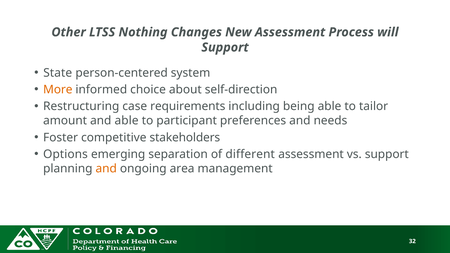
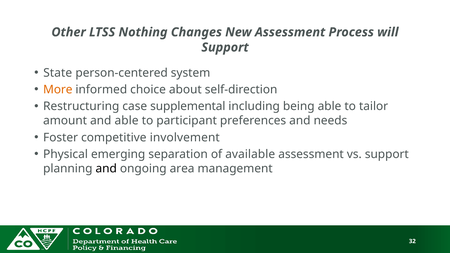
requirements: requirements -> supplemental
stakeholders: stakeholders -> involvement
Options: Options -> Physical
different: different -> available
and at (106, 169) colour: orange -> black
